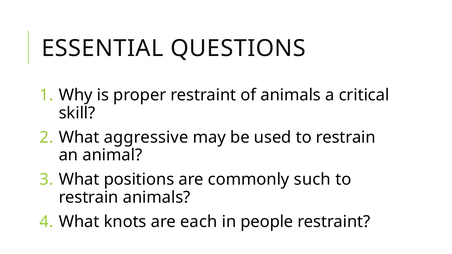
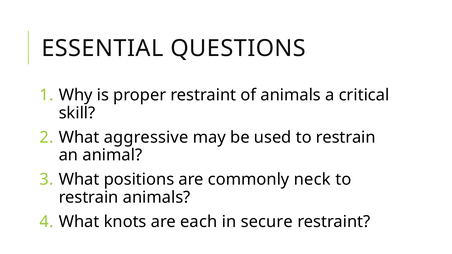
such: such -> neck
people: people -> secure
